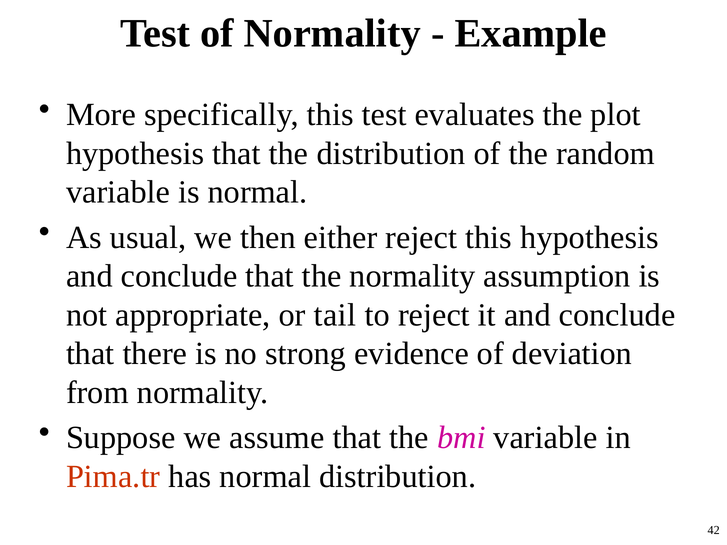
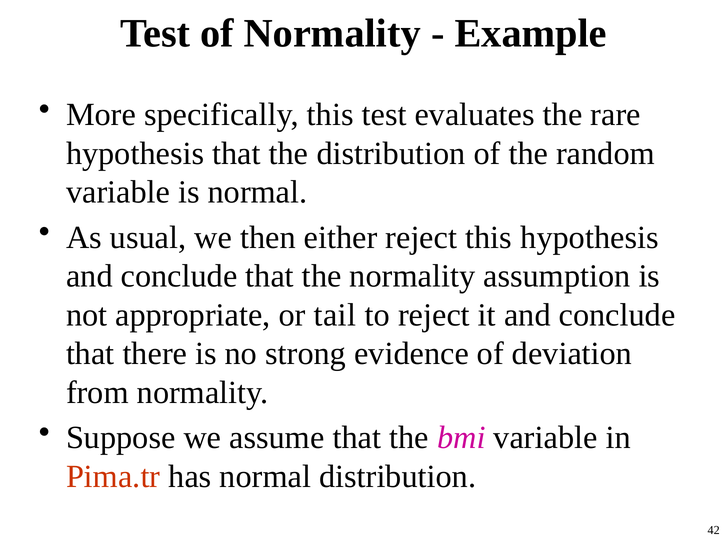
plot: plot -> rare
